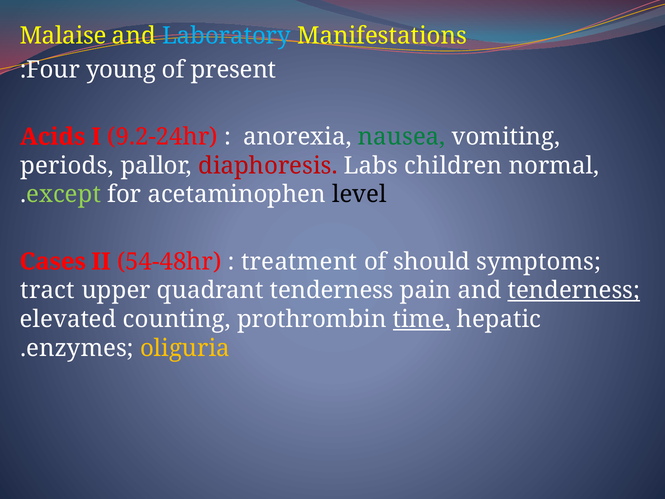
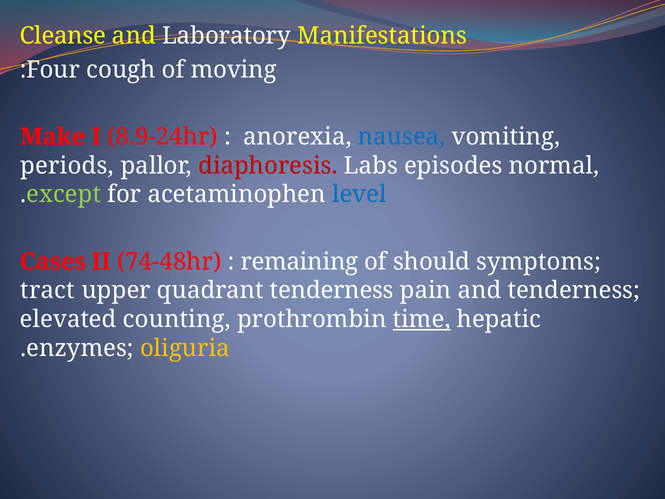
Malaise: Malaise -> Cleanse
Laboratory colour: light blue -> white
young: young -> cough
present: present -> moving
Acids: Acids -> Make
9.2-24hr: 9.2-24hr -> 8.9-24hr
nausea colour: green -> blue
children: children -> episodes
level colour: black -> blue
54-48hr: 54-48hr -> 74-48hr
treatment: treatment -> remaining
tenderness at (574, 290) underline: present -> none
